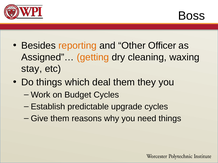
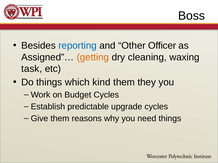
reporting colour: orange -> blue
stay: stay -> task
deal: deal -> kind
